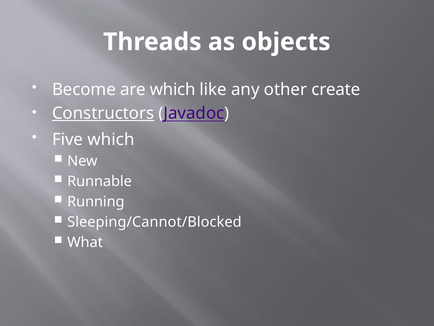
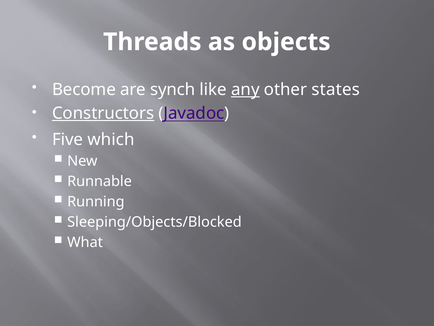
are which: which -> synch
any underline: none -> present
create: create -> states
Sleeping/Cannot/Blocked: Sleeping/Cannot/Blocked -> Sleeping/Objects/Blocked
